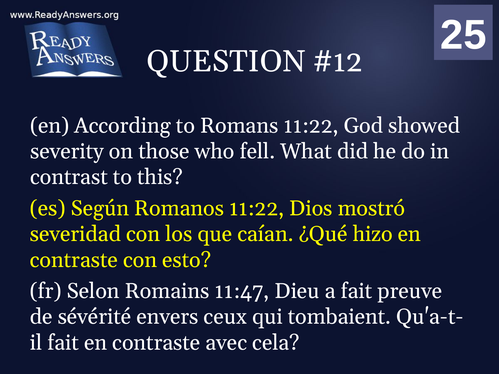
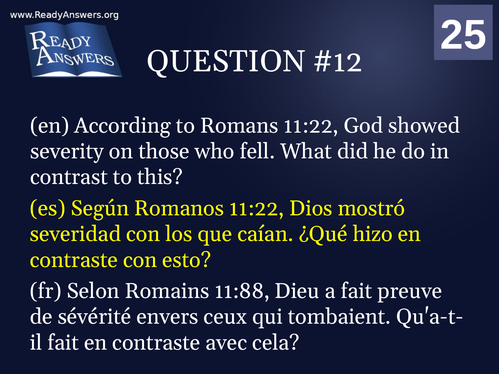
11:47: 11:47 -> 11:88
